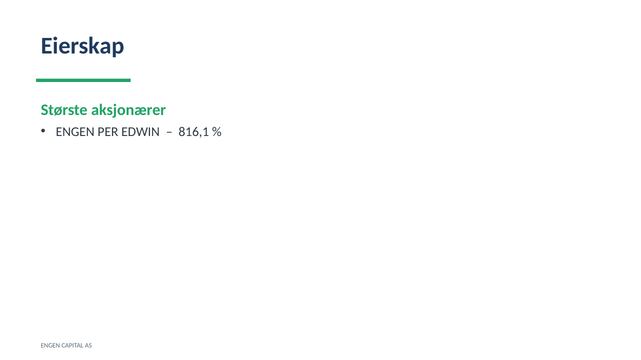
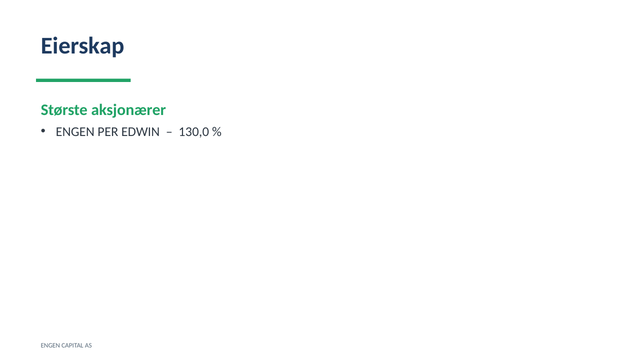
816,1: 816,1 -> 130,0
